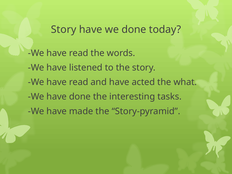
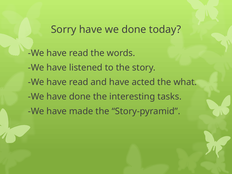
Story at (64, 30): Story -> Sorry
